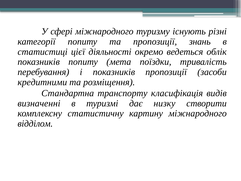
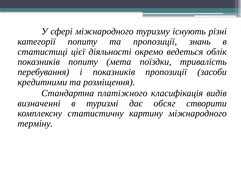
транспорту: транспорту -> платіжного
низку: низку -> обсяг
відділом: відділом -> терміну
